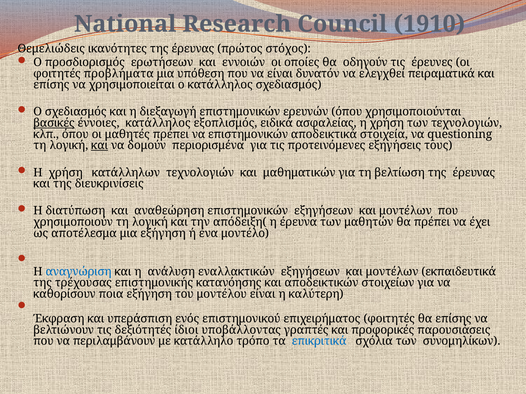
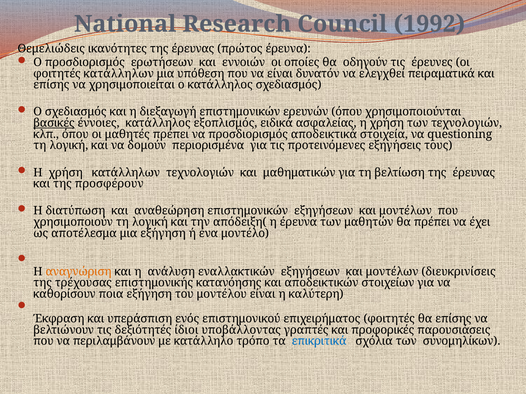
1910: 1910 -> 1992
πρώτος στόχος: στόχος -> έρευνα
φοιτητές προβλήματα: προβλήματα -> κατάλληλων
να επιστημονικών: επιστημονικών -> προσδιορισμός
και at (100, 146) underline: present -> none
διευκρινίσεις: διευκρινίσεις -> προσφέρουν
αναγνώριση colour: blue -> orange
εκπαιδευτικά: εκπαιδευτικά -> διευκρινίσεις
